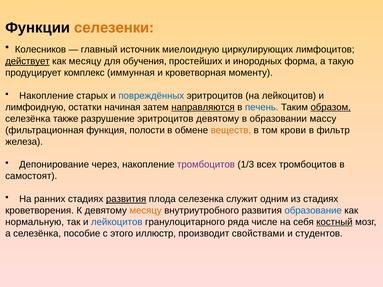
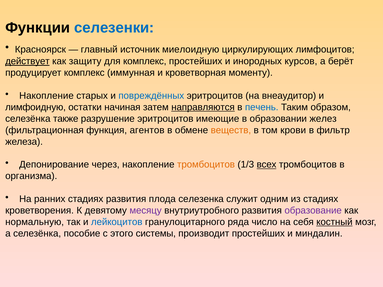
селезенки colour: orange -> blue
Колесников: Колесников -> Красноярск
как месяцу: месяцу -> защиту
для обучения: обучения -> комплекс
форма: форма -> курсов
такую: такую -> берёт
на лейкоцитов: лейкоцитов -> внеаудитор
образом underline: present -> none
эритроцитов девятому: девятому -> имеющие
массу: массу -> желез
полости: полости -> агентов
тромбоцитов at (206, 165) colour: purple -> orange
всех underline: none -> present
самостоят: самостоят -> организма
развития at (126, 199) underline: present -> none
месяцу at (146, 211) colour: orange -> purple
образование colour: blue -> purple
числе: числе -> число
иллюстр: иллюстр -> системы
производит свойствами: свойствами -> простейших
студентов: студентов -> миндалин
